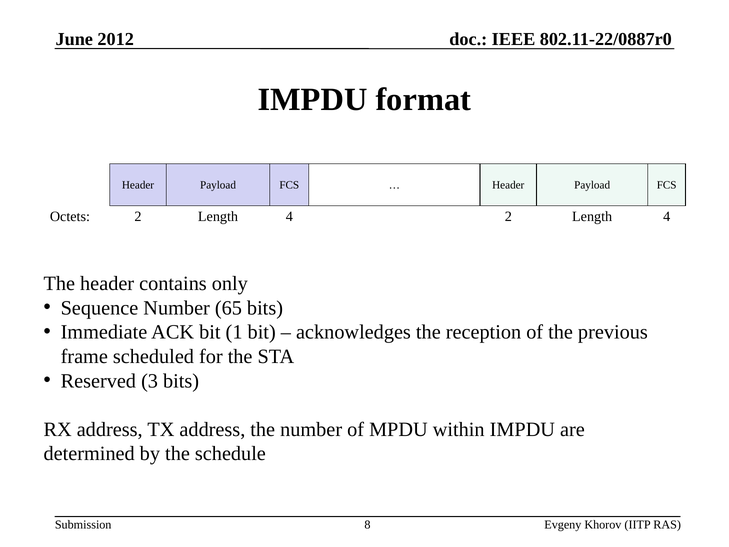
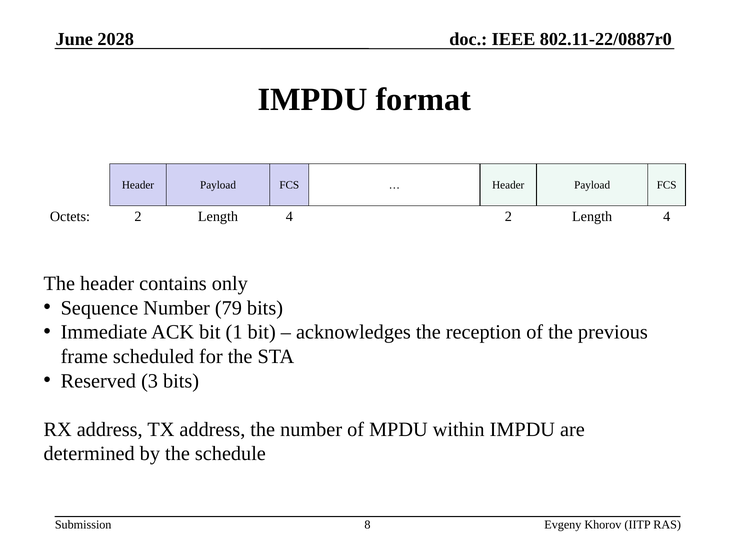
2012: 2012 -> 2028
65: 65 -> 79
